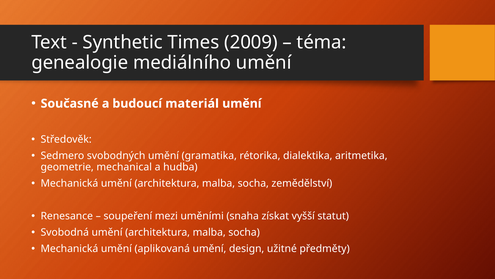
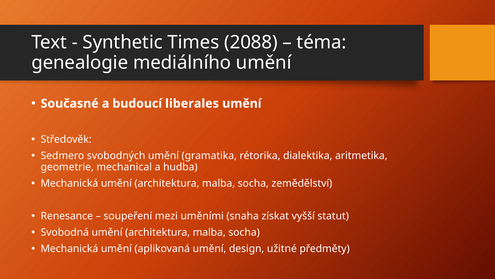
2009: 2009 -> 2088
materiál: materiál -> liberales
